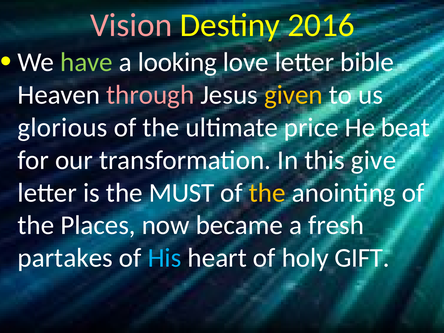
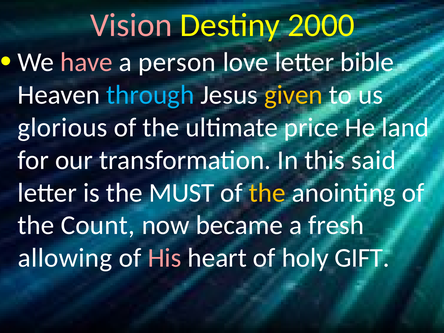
2016: 2016 -> 2000
have colour: light green -> pink
looking: looking -> person
through colour: pink -> light blue
beat: beat -> land
give: give -> said
Places: Places -> Count
partakes: partakes -> allowing
His colour: light blue -> pink
